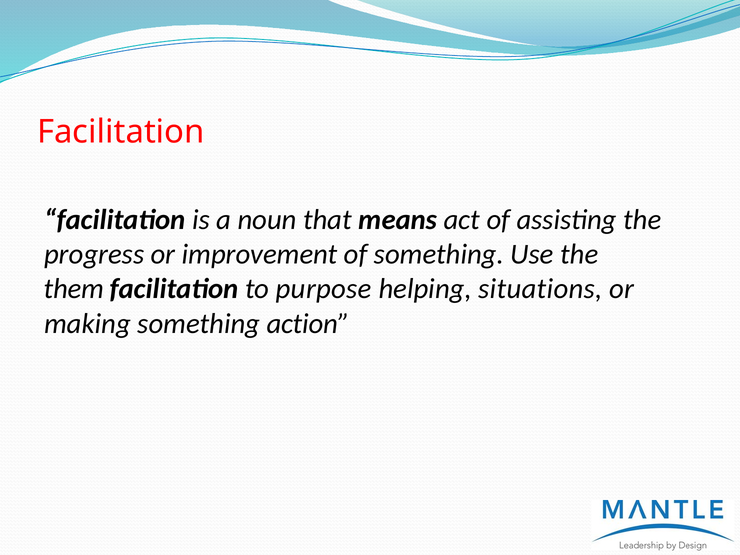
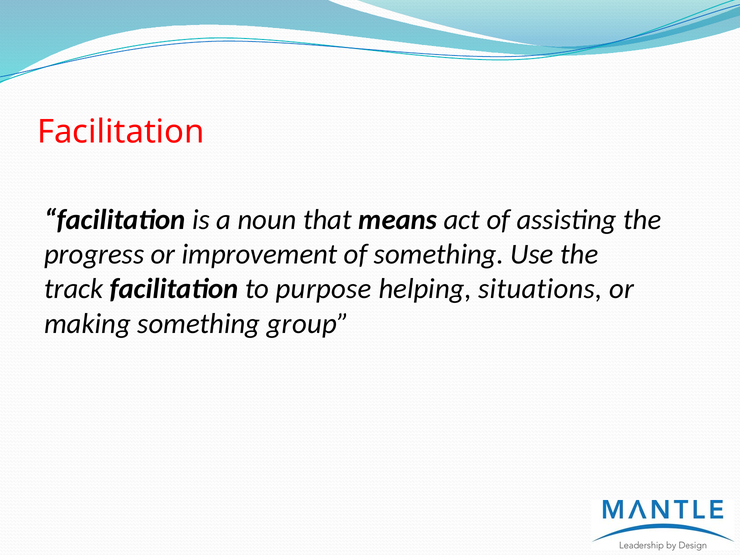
them: them -> track
action: action -> group
